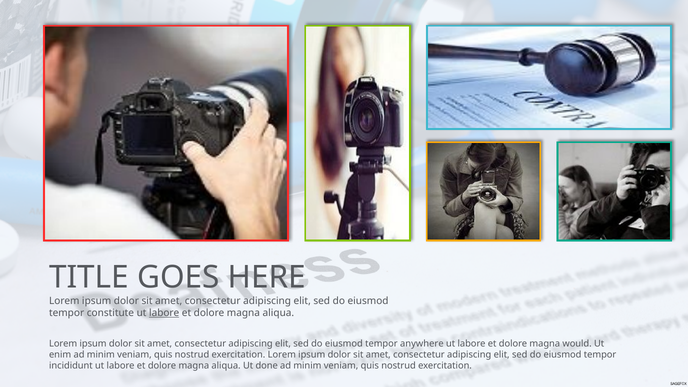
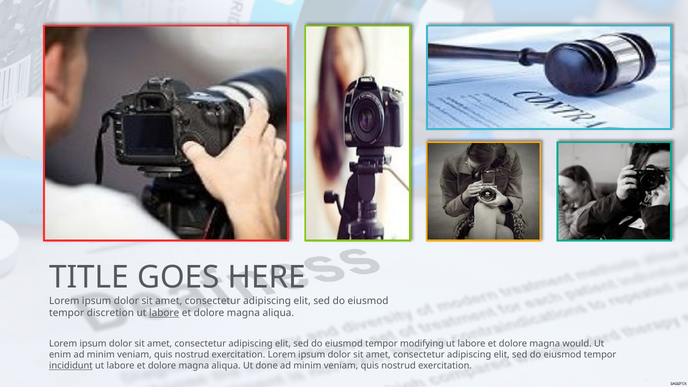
constitute: constitute -> discretion
anywhere: anywhere -> modifying
incididunt underline: none -> present
